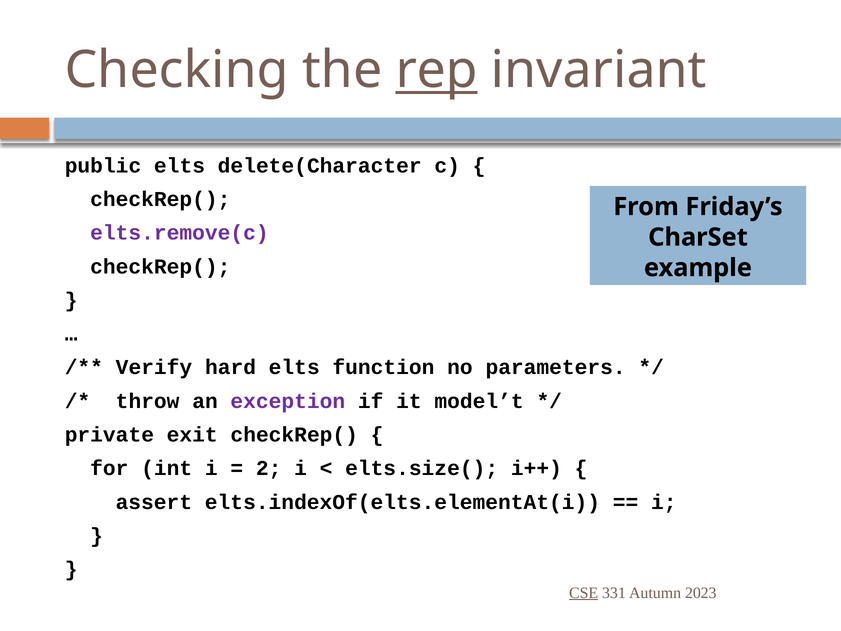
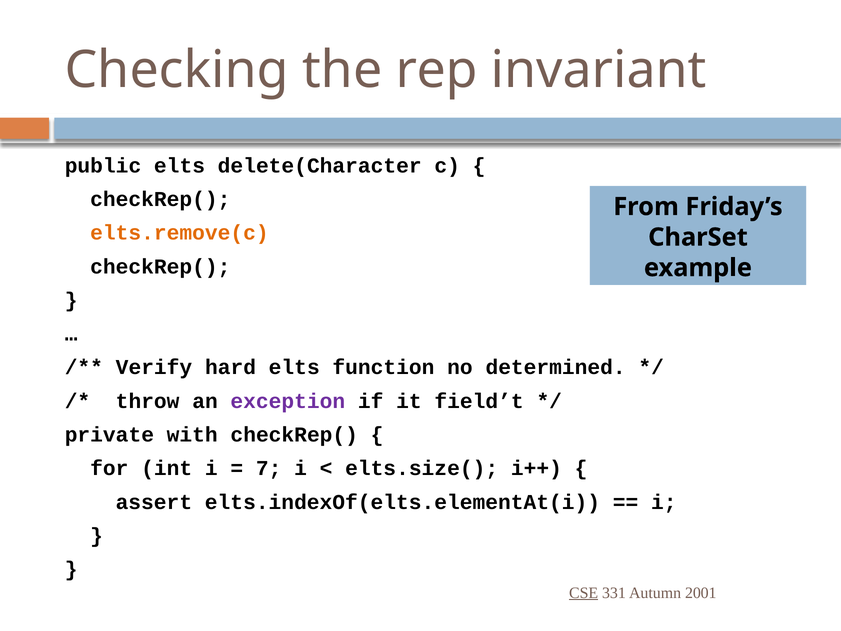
rep underline: present -> none
elts.remove(c colour: purple -> orange
parameters: parameters -> determined
model’t: model’t -> field’t
exit: exit -> with
2: 2 -> 7
2023: 2023 -> 2001
